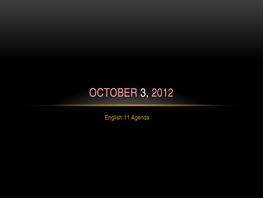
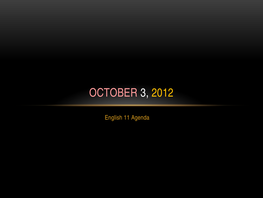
2012 colour: pink -> yellow
